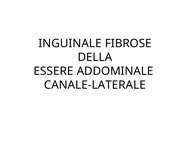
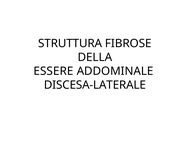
INGUINALE: INGUINALE -> STRUTTURA
CANALE-LATERALE: CANALE-LATERALE -> DISCESA-LATERALE
